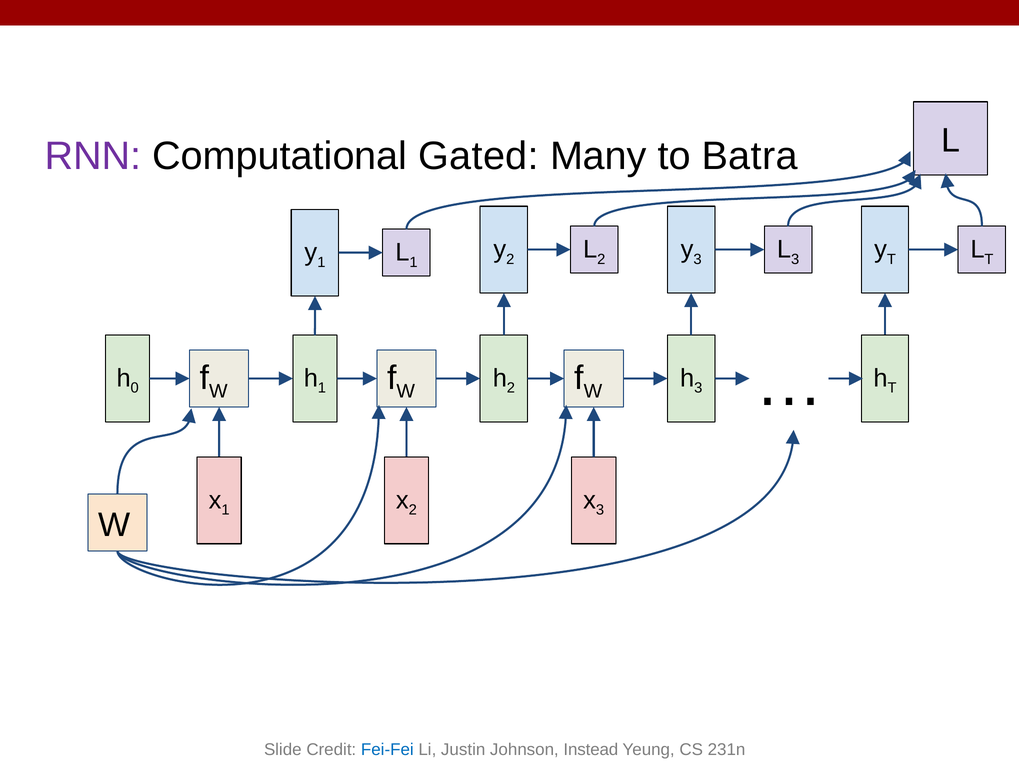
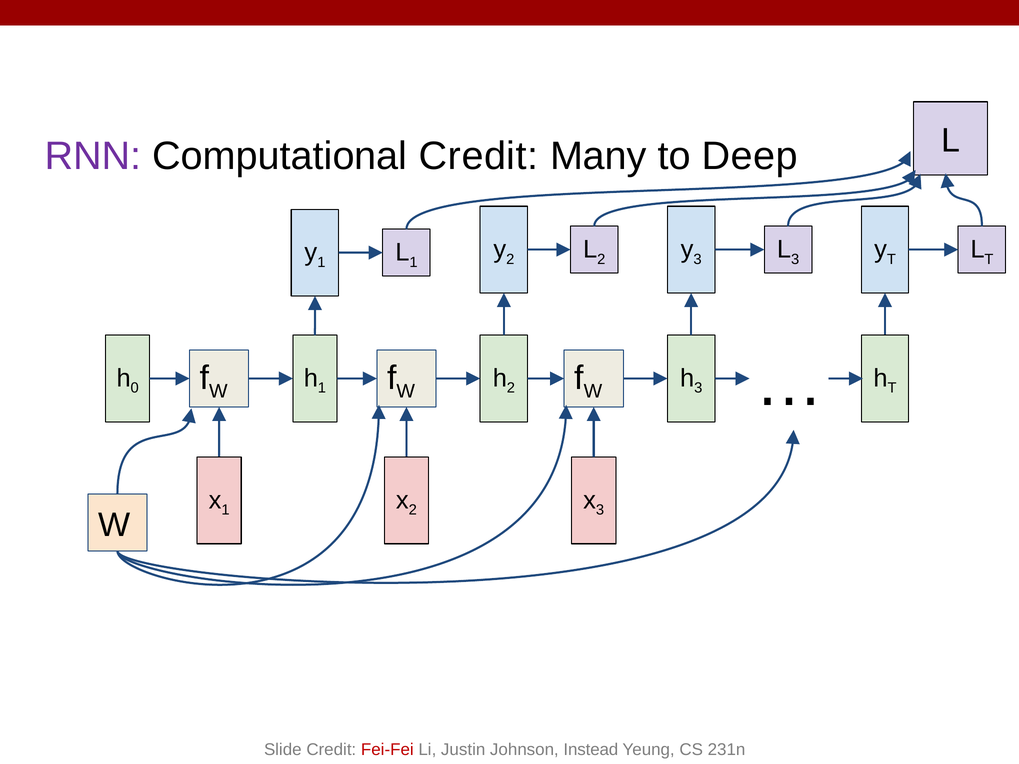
Computational Gated: Gated -> Credit
Batra: Batra -> Deep
Fei-Fei colour: blue -> red
